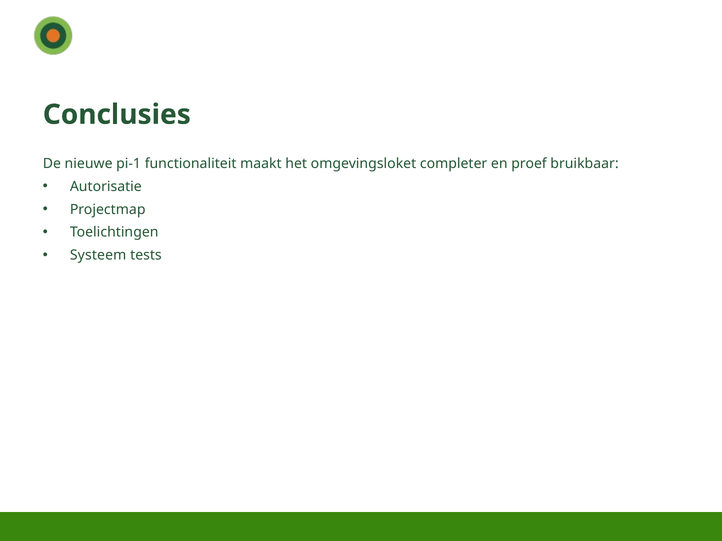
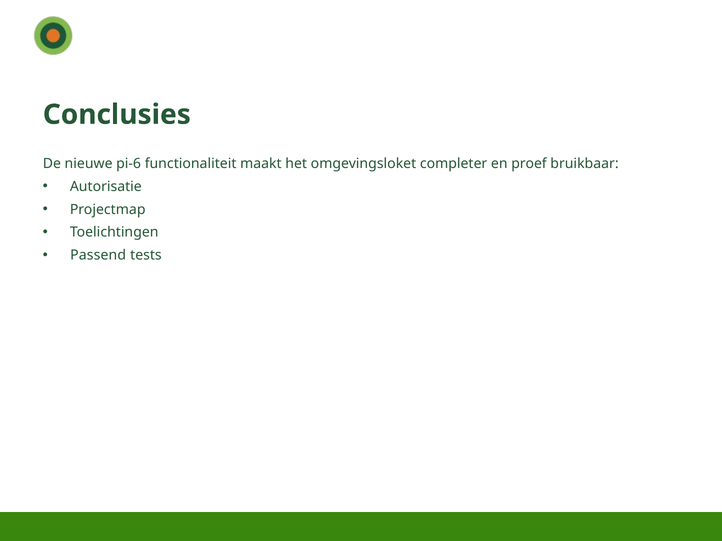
pi-1: pi-1 -> pi-6
Systeem: Systeem -> Passend
